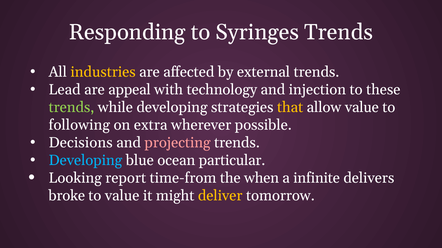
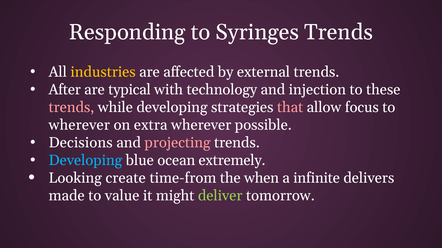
Lead: Lead -> After
appeal: appeal -> typical
trends at (71, 108) colour: light green -> pink
that colour: yellow -> pink
allow value: value -> focus
following at (79, 125): following -> wherever
particular: particular -> extremely
report: report -> create
broke: broke -> made
deliver colour: yellow -> light green
